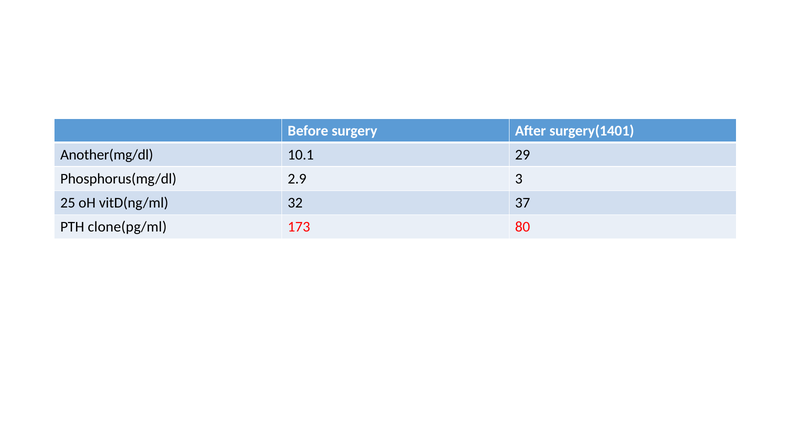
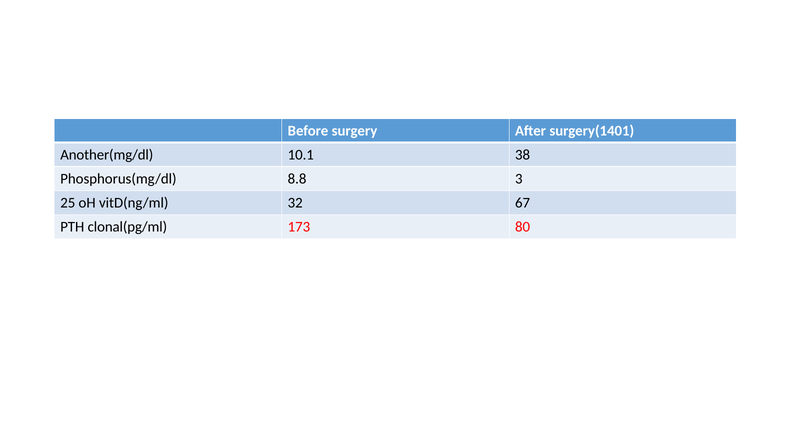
29: 29 -> 38
2.9: 2.9 -> 8.8
37: 37 -> 67
clone(pg/ml: clone(pg/ml -> clonal(pg/ml
